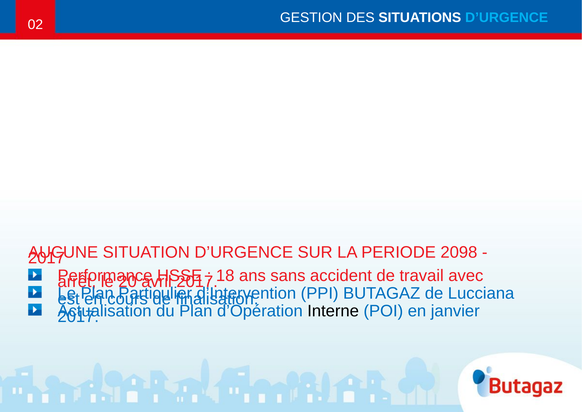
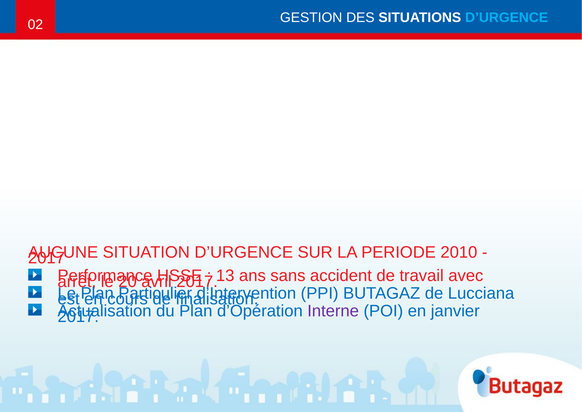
2098: 2098 -> 2010
18: 18 -> 13
Interne colour: black -> purple
